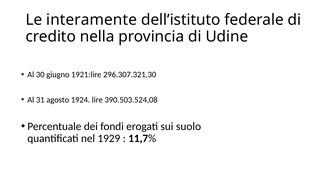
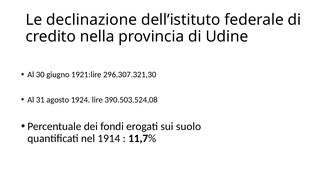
interamente: interamente -> declinazione
1929: 1929 -> 1914
